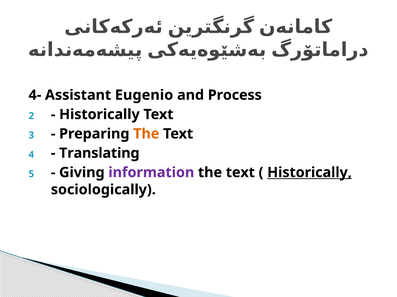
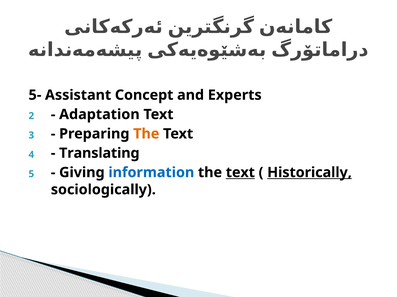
4-: 4- -> 5-
Eugenio: Eugenio -> Concept
Process: Process -> Experts
Historically at (99, 115): Historically -> Adaptation
information colour: purple -> blue
text at (240, 173) underline: none -> present
